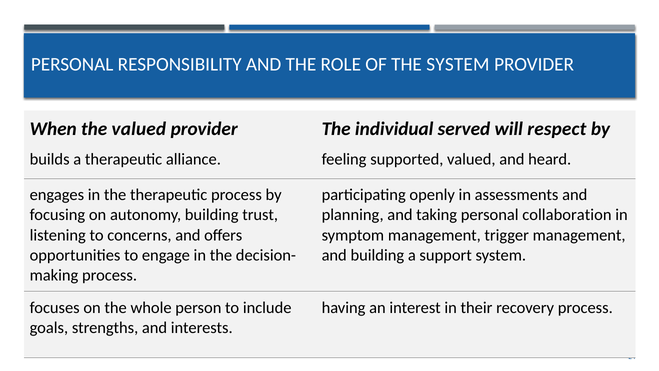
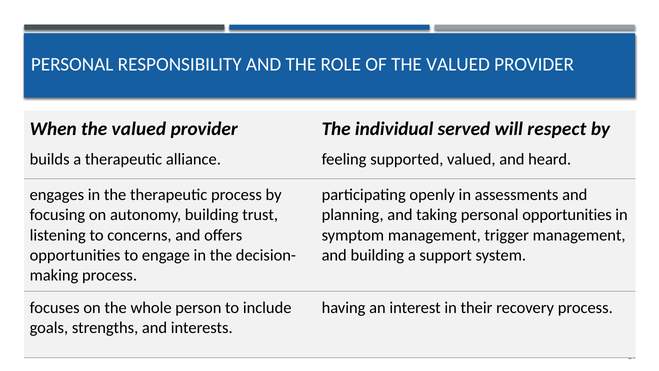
OF THE SYSTEM: SYSTEM -> VALUED
personal collaboration: collaboration -> opportunities
